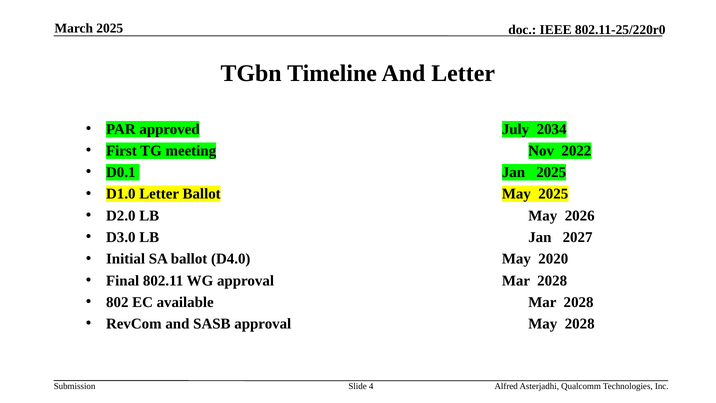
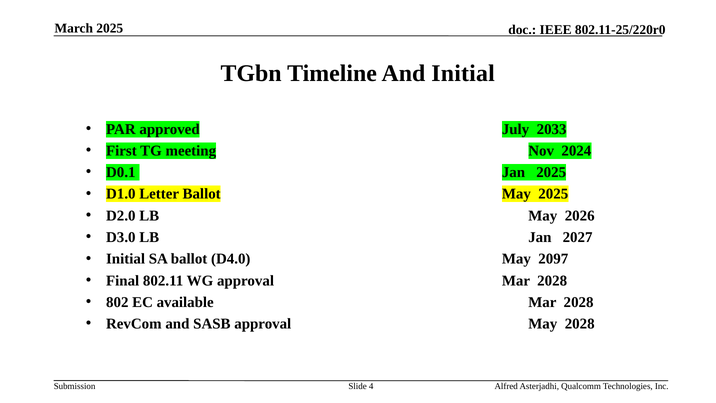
And Letter: Letter -> Initial
2034: 2034 -> 2033
2022: 2022 -> 2024
2020: 2020 -> 2097
